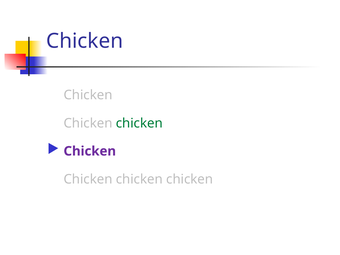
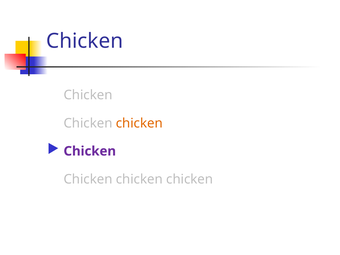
chicken at (139, 123) colour: green -> orange
